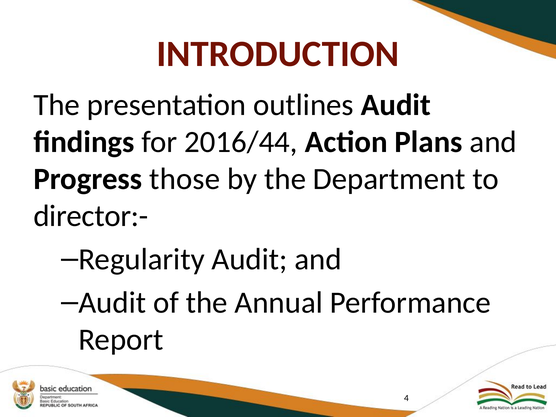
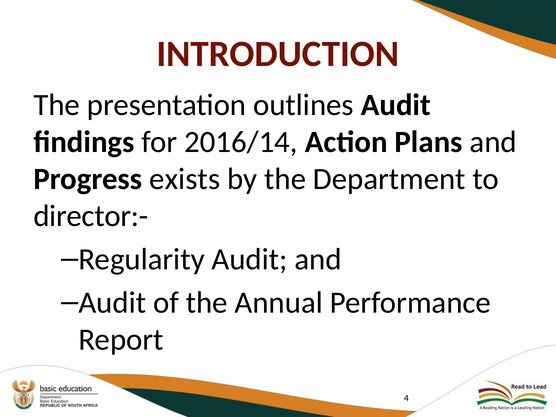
2016/44: 2016/44 -> 2016/14
those: those -> exists
